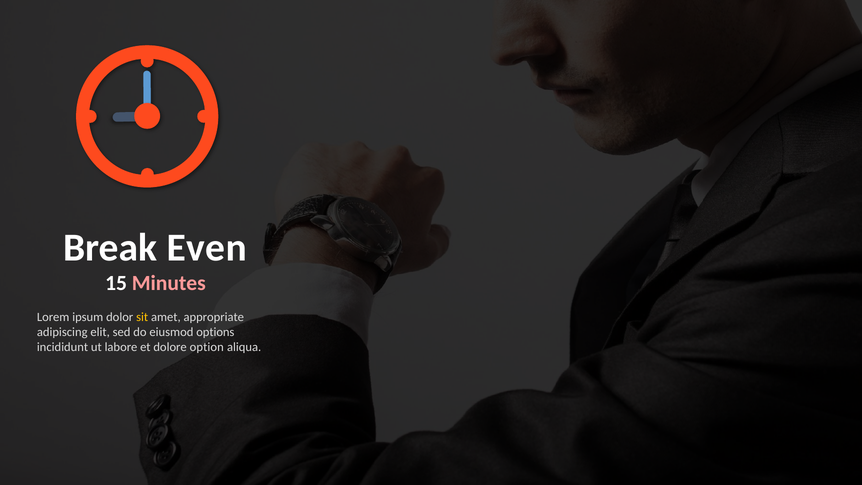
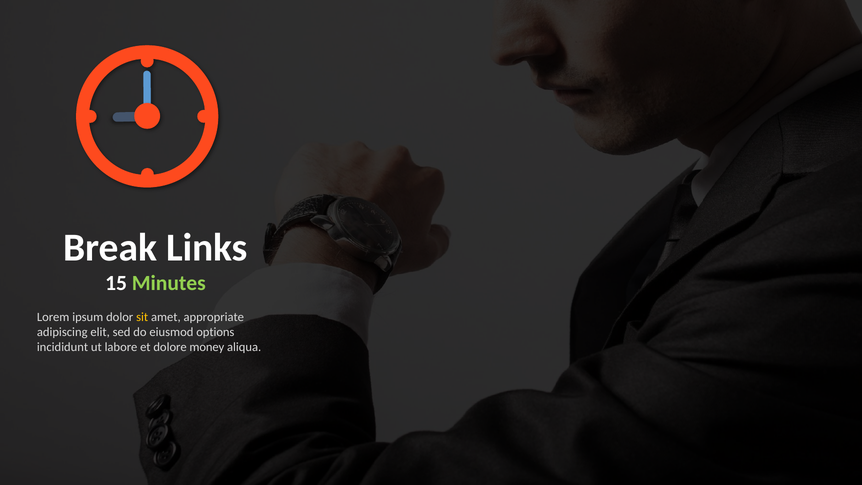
Even: Even -> Links
Minutes colour: pink -> light green
option: option -> money
